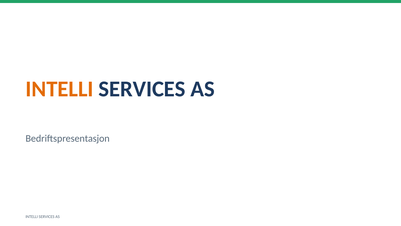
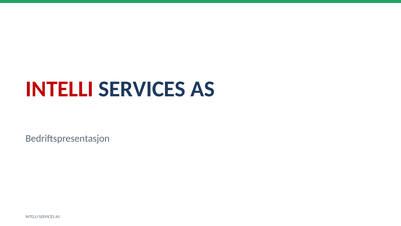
INTELLI at (60, 89) colour: orange -> red
